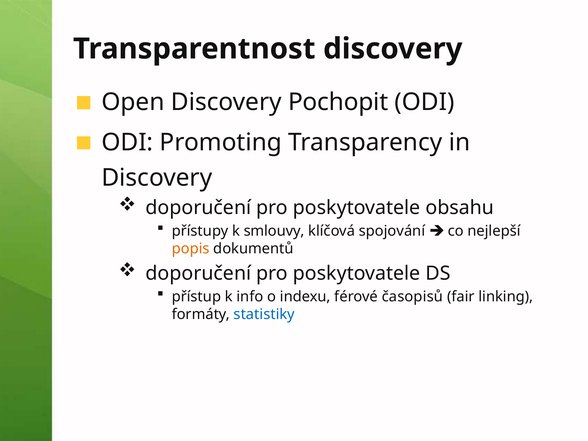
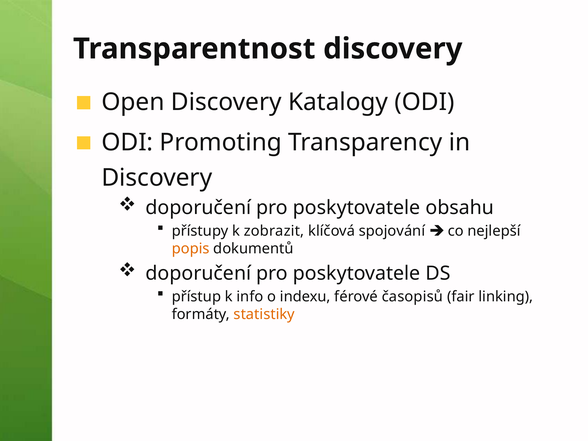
Pochopit: Pochopit -> Katalogy
smlouvy: smlouvy -> zobrazit
statistiky colour: blue -> orange
